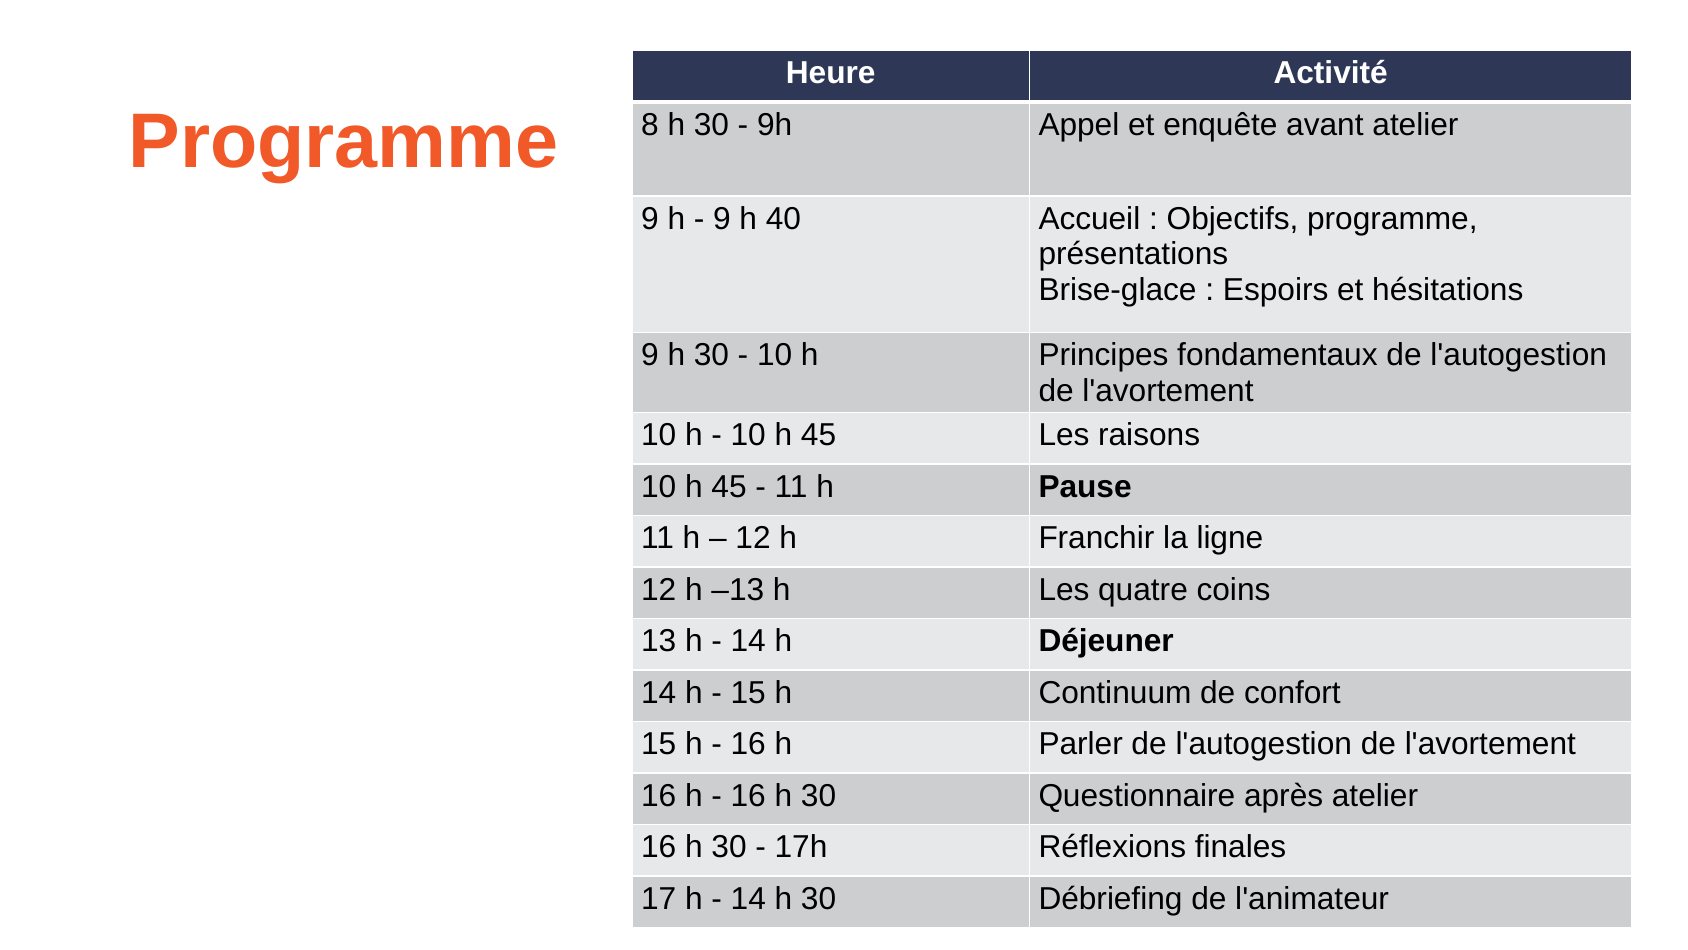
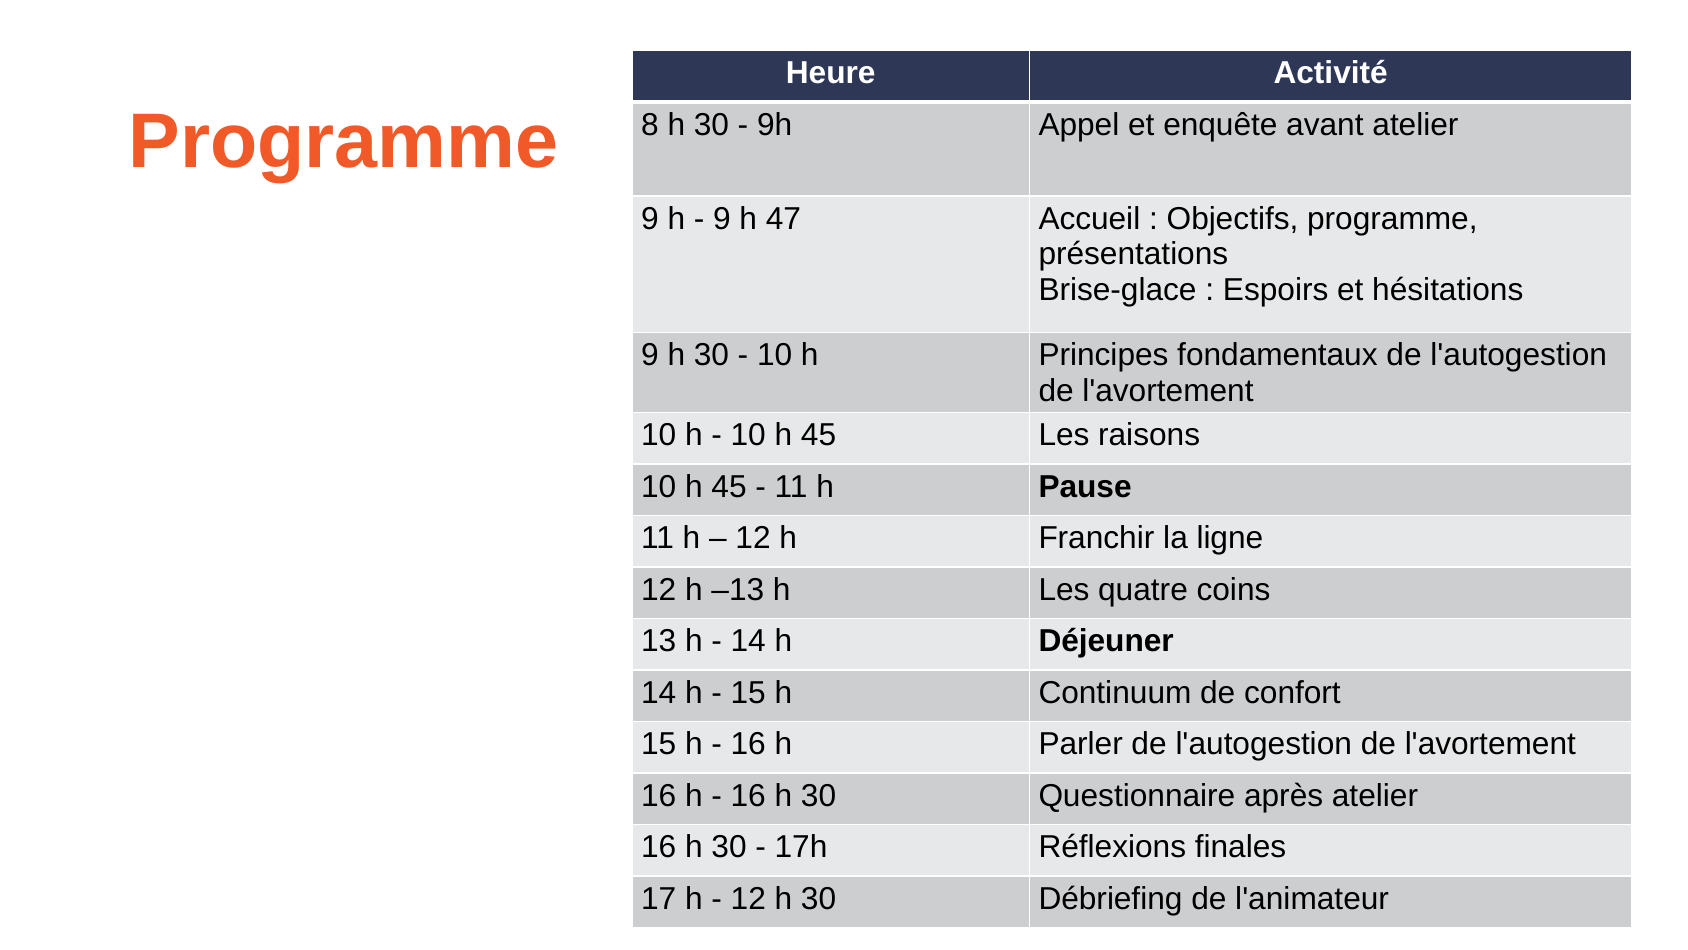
40: 40 -> 47
14 at (748, 898): 14 -> 12
